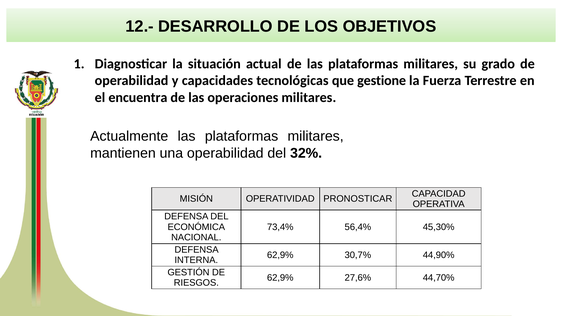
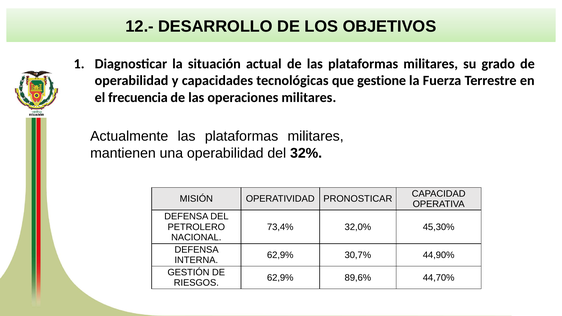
encuentra: encuentra -> frecuencia
ECONÓMICA: ECONÓMICA -> PETROLERO
56,4%: 56,4% -> 32,0%
27,6%: 27,6% -> 89,6%
